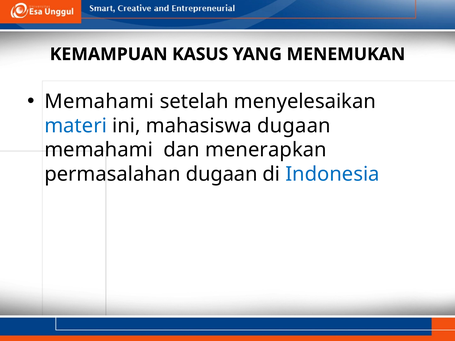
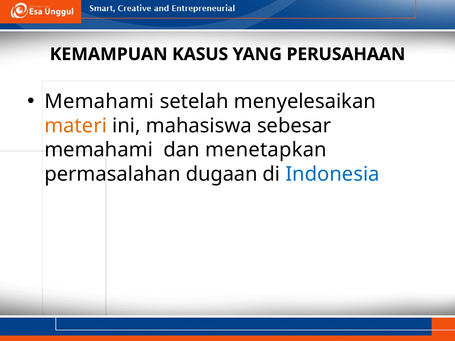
MENEMUKAN: MENEMUKAN -> PERUSAHAAN
materi colour: blue -> orange
mahasiswa dugaan: dugaan -> sebesar
menerapkan: menerapkan -> menetapkan
